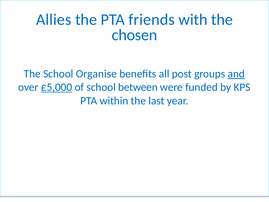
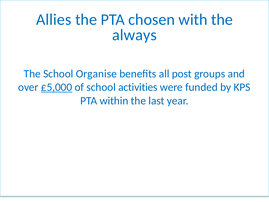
friends: friends -> chosen
chosen: chosen -> always
and underline: present -> none
between: between -> activities
